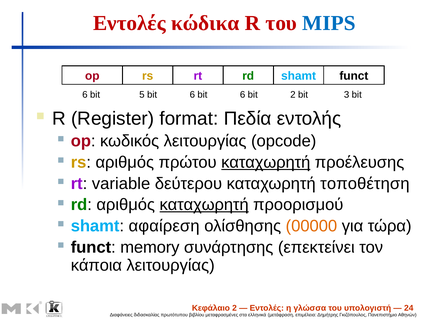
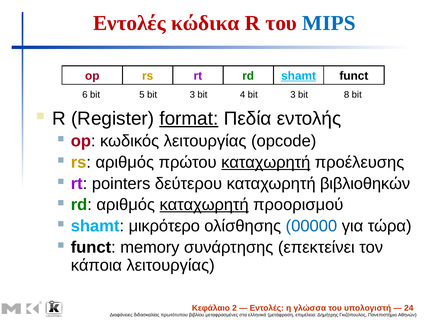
shamt at (299, 76) underline: none -> present
5 bit 6: 6 -> 3
6 at (243, 95): 6 -> 4
2 at (293, 95): 2 -> 3
3: 3 -> 8
format underline: none -> present
variable: variable -> pointers
τοποθέτηση: τοποθέτηση -> βιβλιοθηκών
αφαίρεση: αφαίρεση -> μικρότερο
00000 colour: orange -> blue
